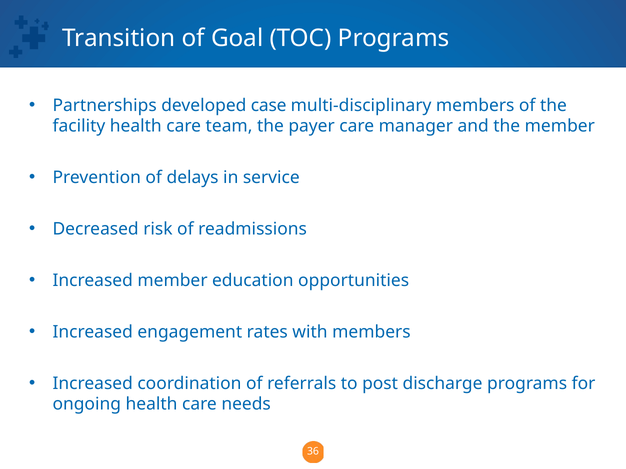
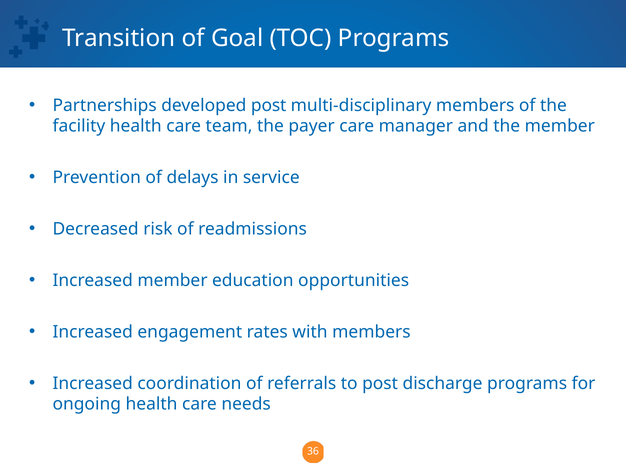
developed case: case -> post
